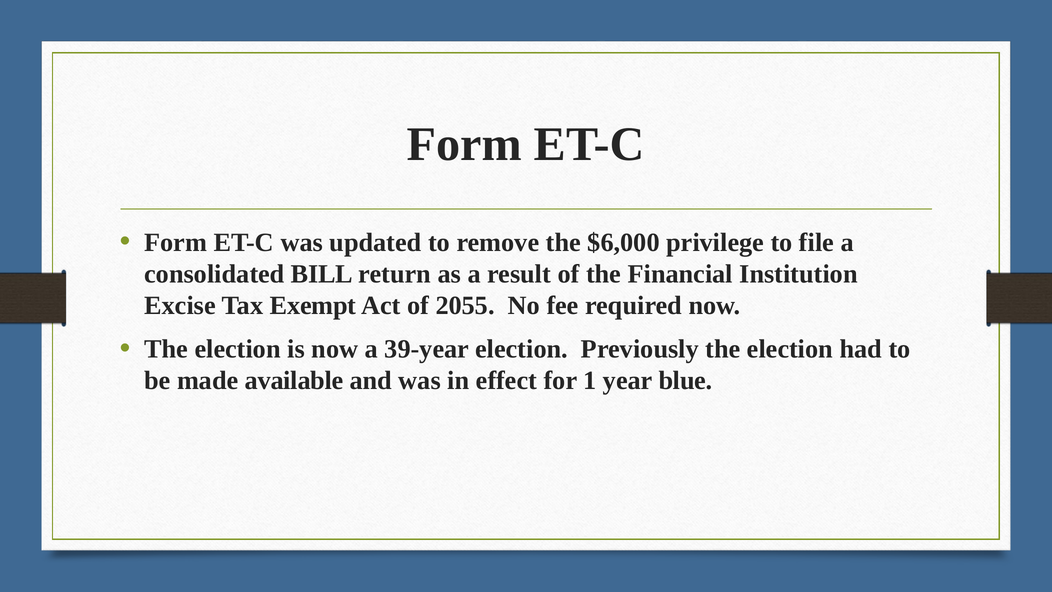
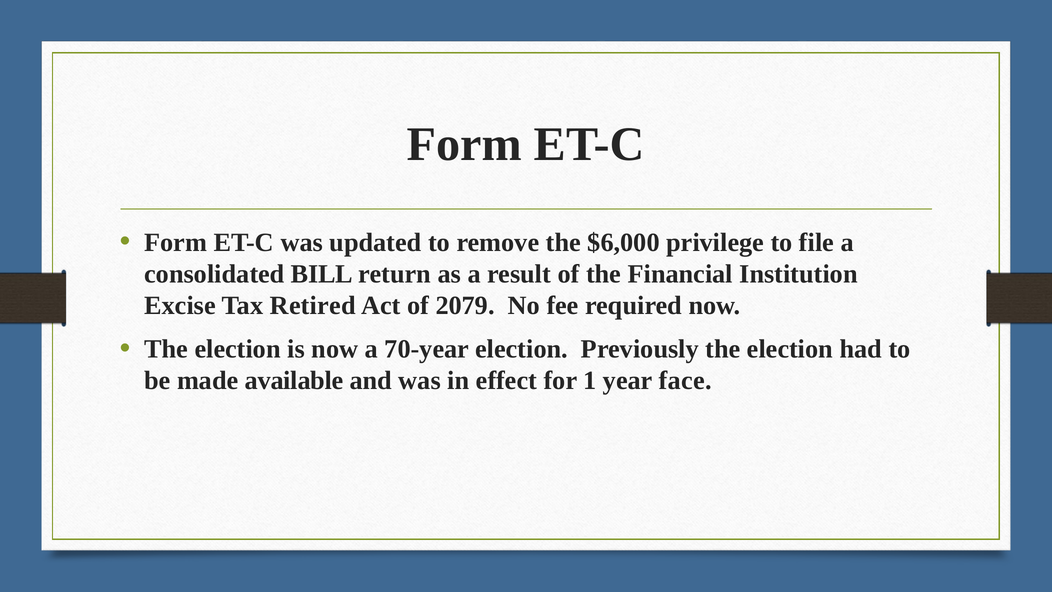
Exempt: Exempt -> Retired
2055: 2055 -> 2079
39-year: 39-year -> 70-year
blue: blue -> face
